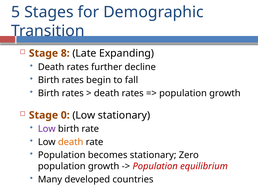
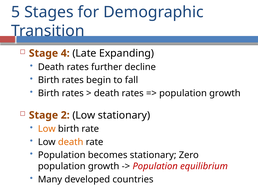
8: 8 -> 4
0: 0 -> 2
Low at (47, 129) colour: purple -> orange
